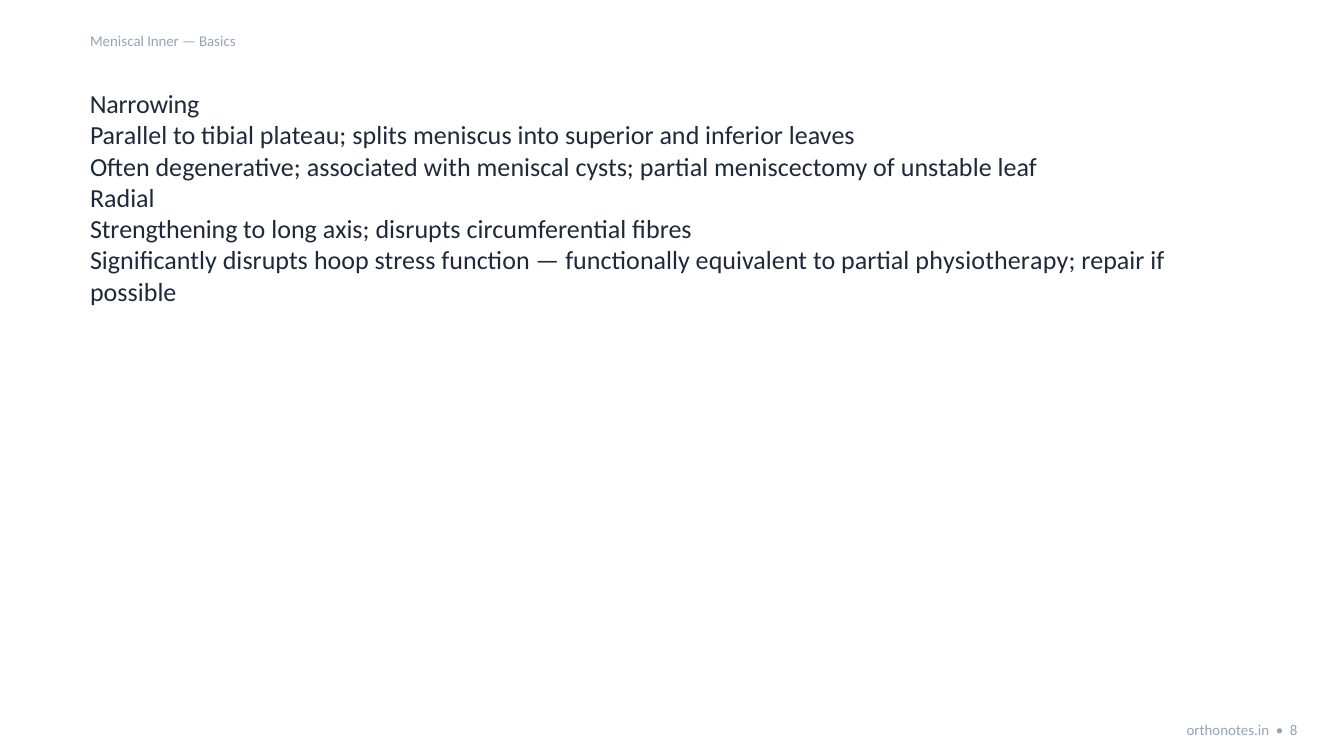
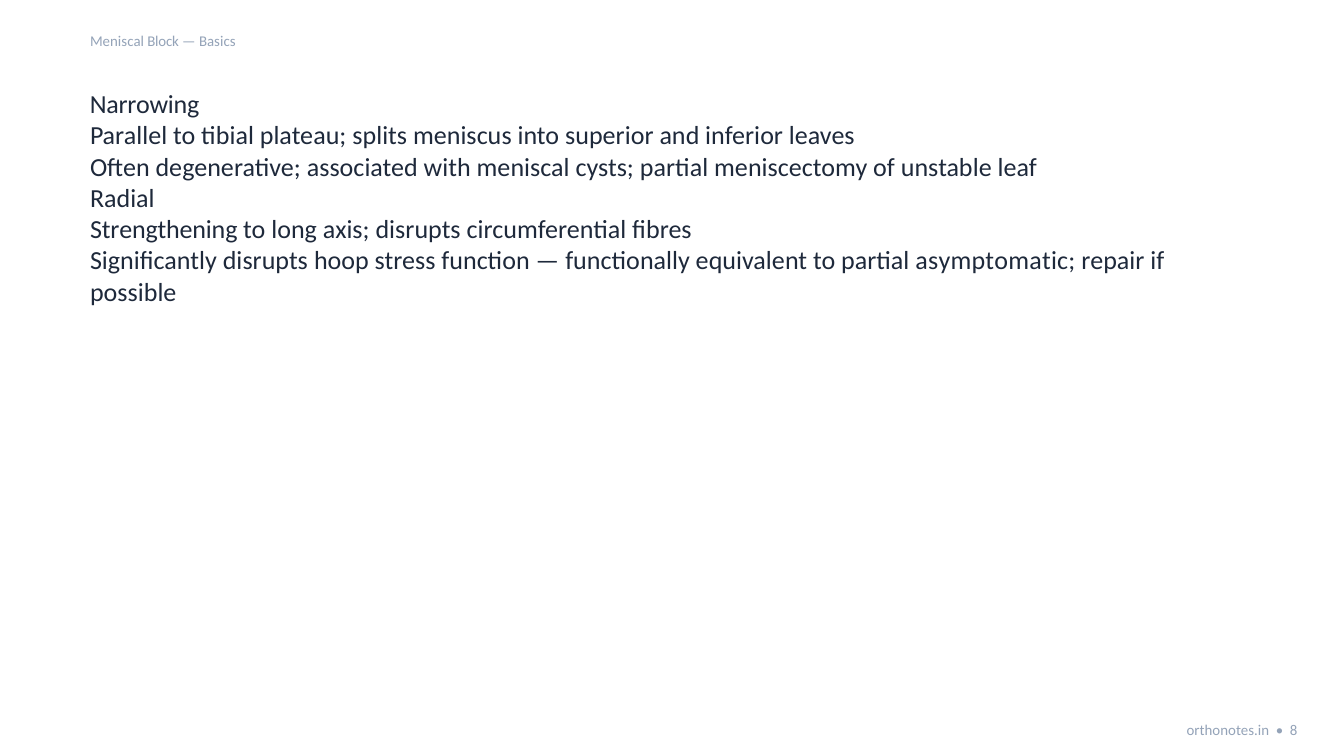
Inner: Inner -> Block
physiotherapy: physiotherapy -> asymptomatic
